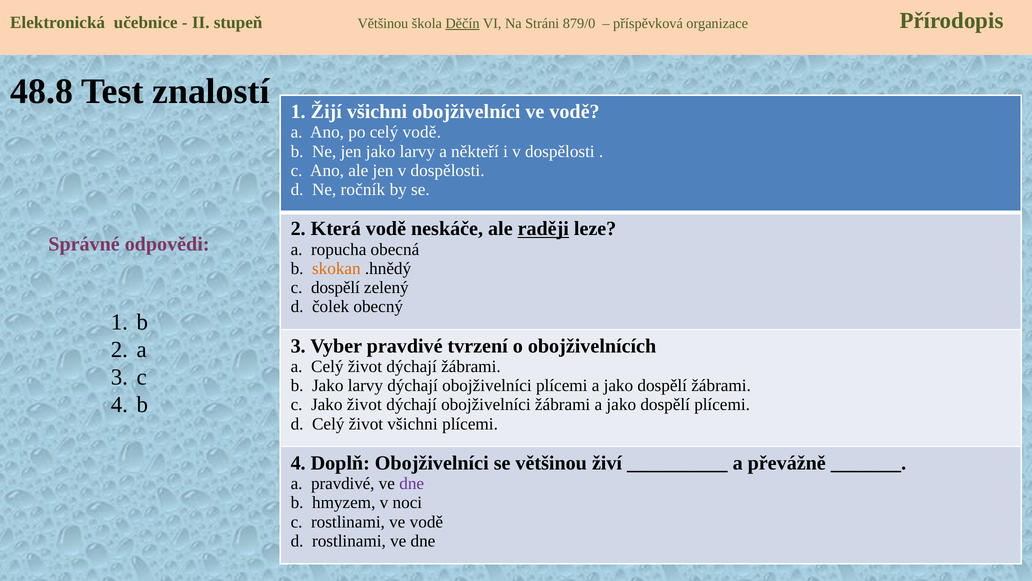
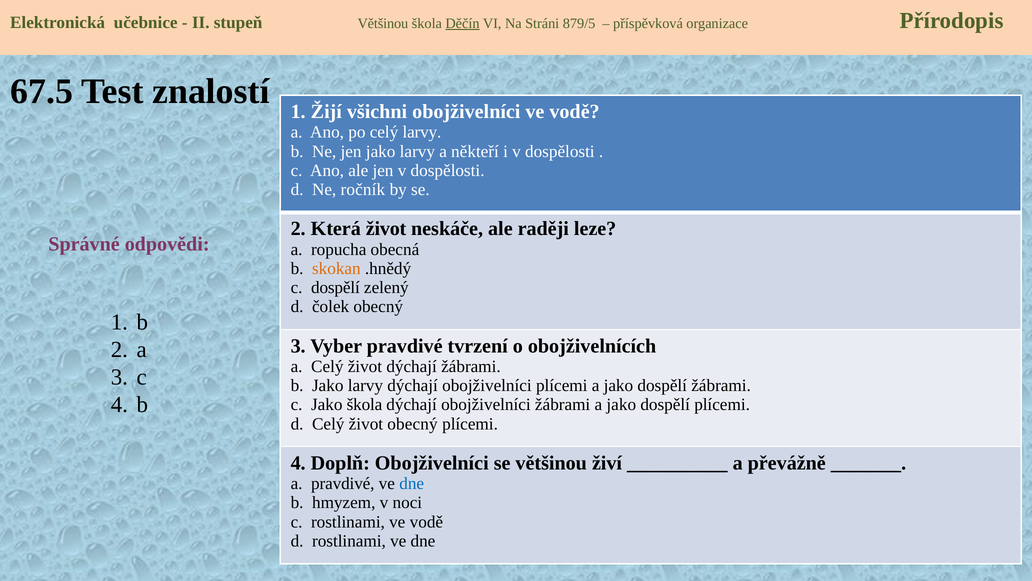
879/0: 879/0 -> 879/5
48.8: 48.8 -> 67.5
celý vodě: vodě -> larvy
Která vodě: vodě -> život
raději underline: present -> none
Jako život: život -> škola
život všichni: všichni -> obecný
dne at (412, 483) colour: purple -> blue
